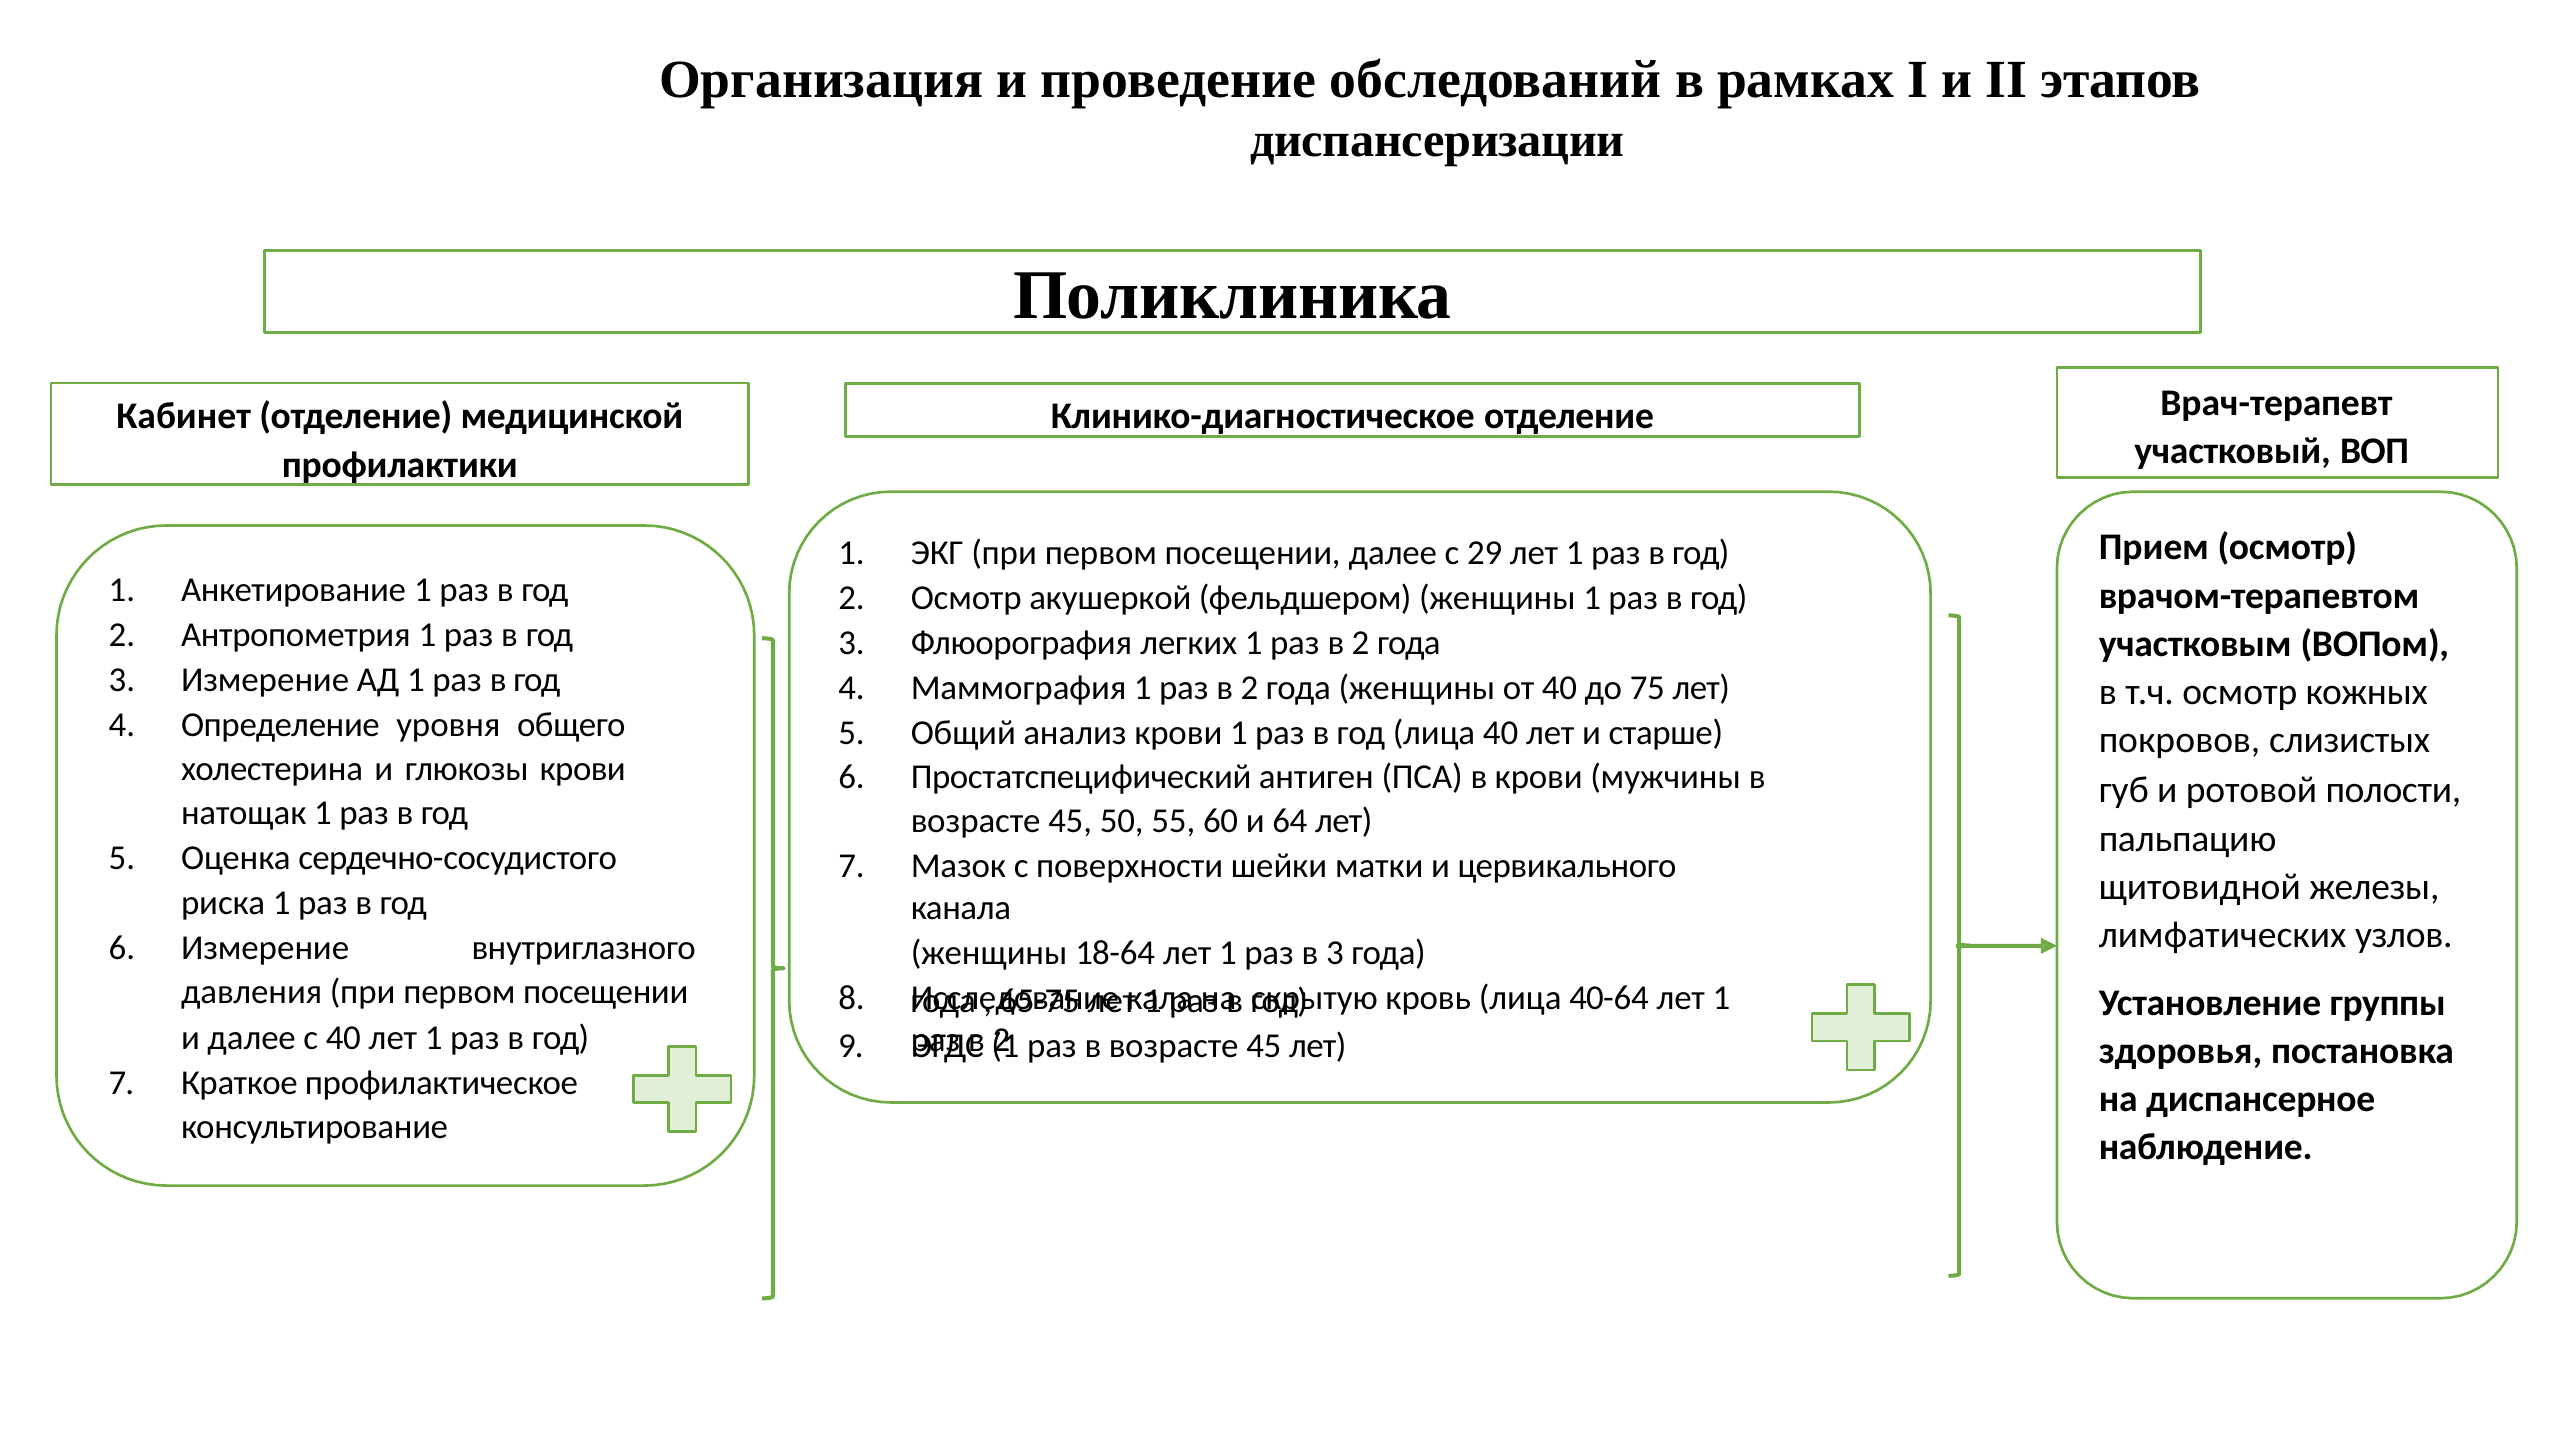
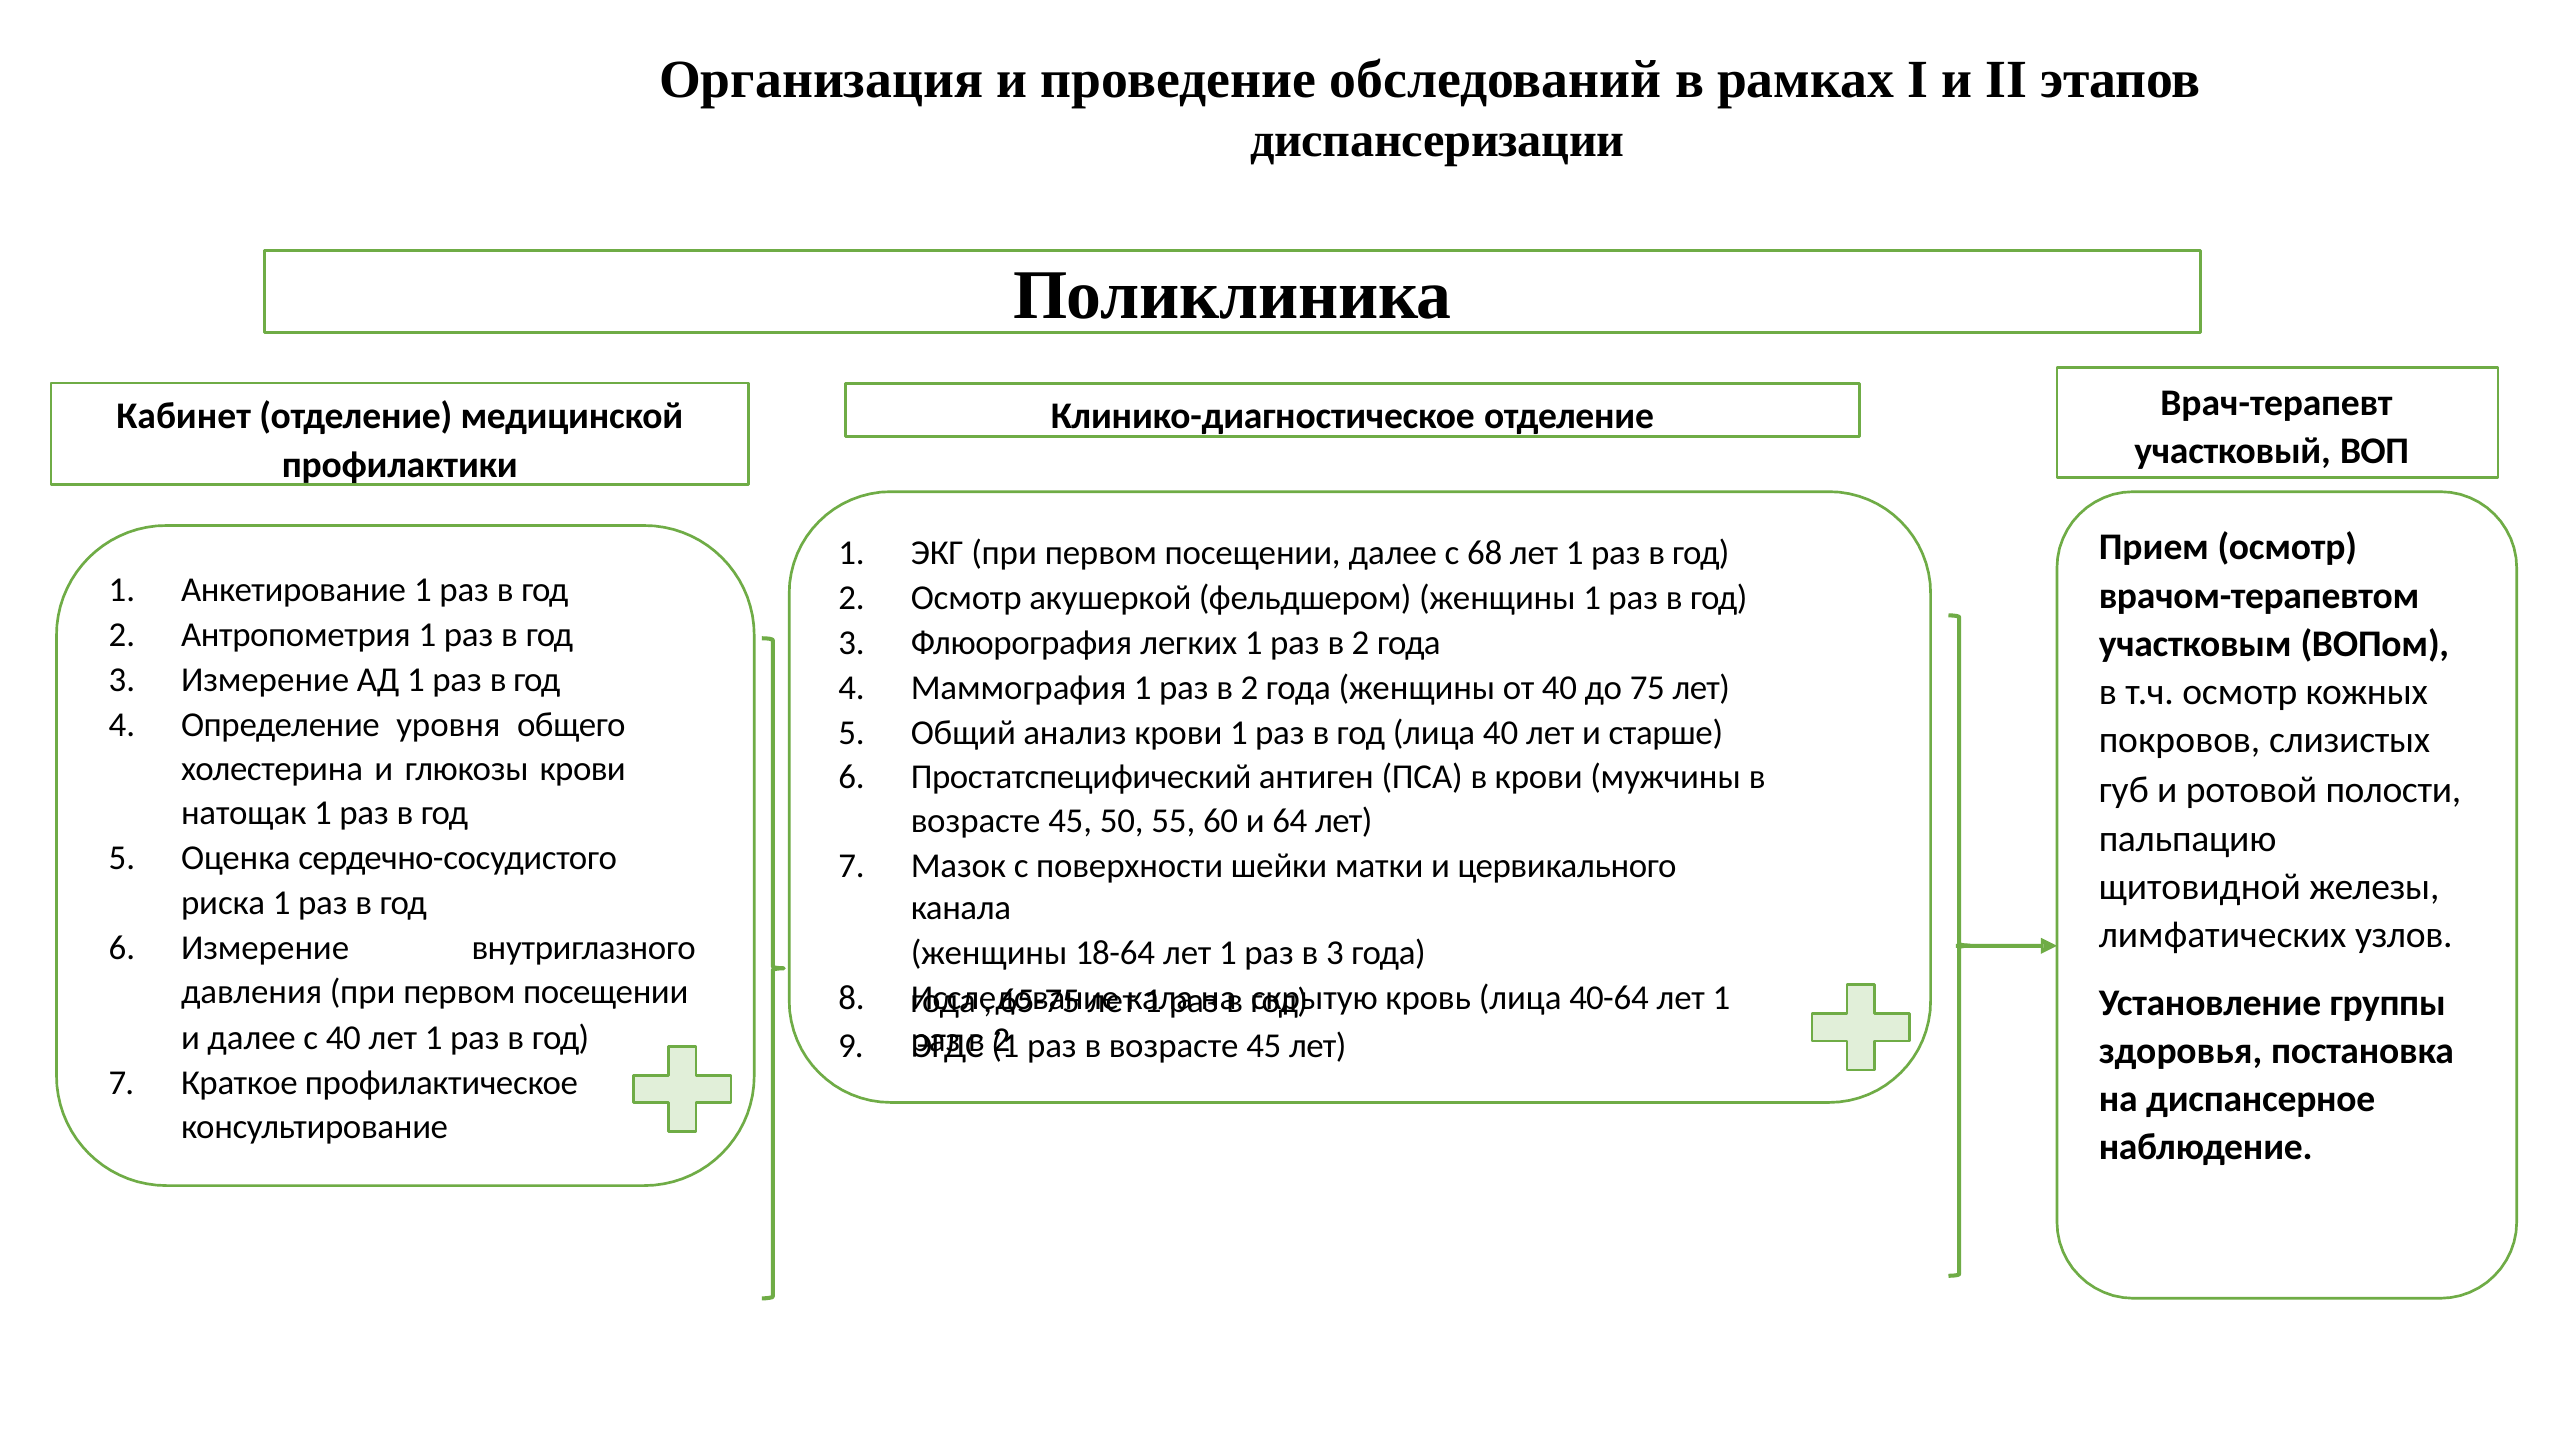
29: 29 -> 68
